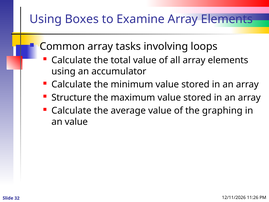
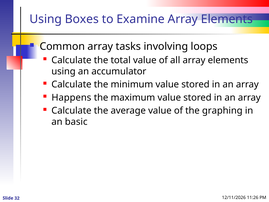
Structure: Structure -> Happens
an value: value -> basic
